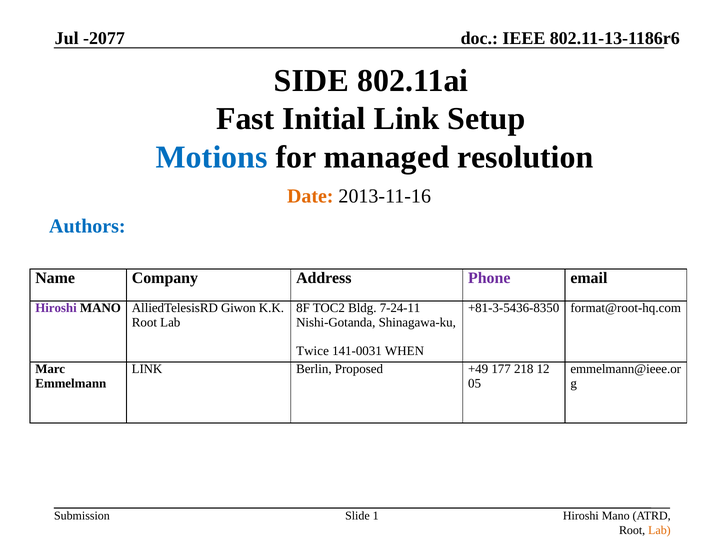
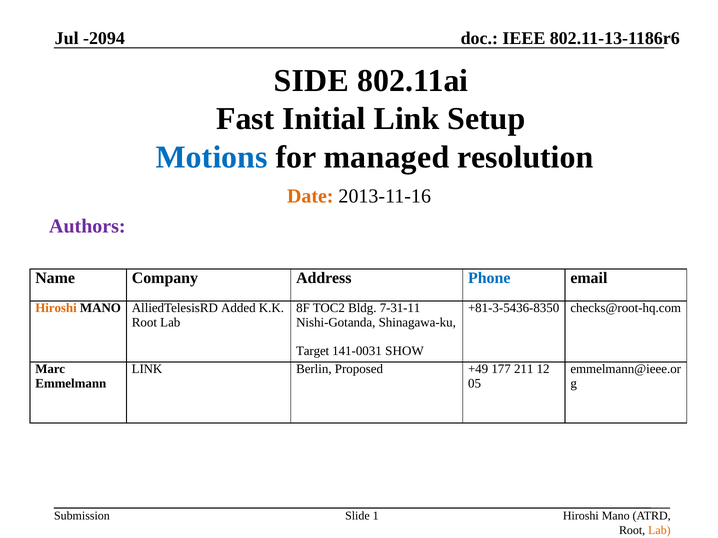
-2077: -2077 -> -2094
Authors colour: blue -> purple
Phone colour: purple -> blue
Hiroshi at (56, 308) colour: purple -> orange
Giwon: Giwon -> Added
7-24-11: 7-24-11 -> 7-31-11
format@root-hq.com: format@root-hq.com -> checks@root-hq.com
Twice: Twice -> Target
WHEN: WHEN -> SHOW
218: 218 -> 211
